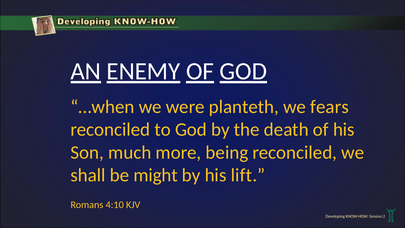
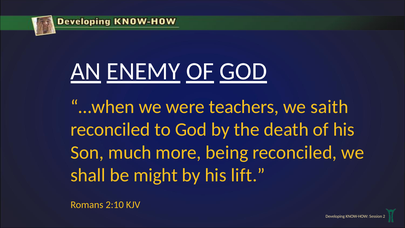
planteth: planteth -> teachers
fears: fears -> saith
4:10: 4:10 -> 2:10
